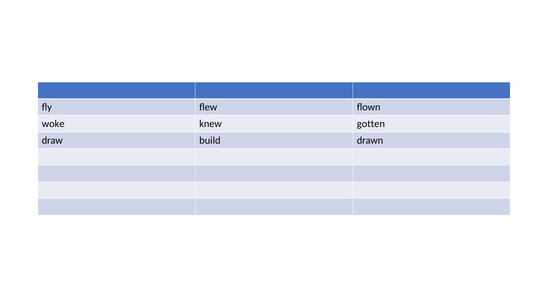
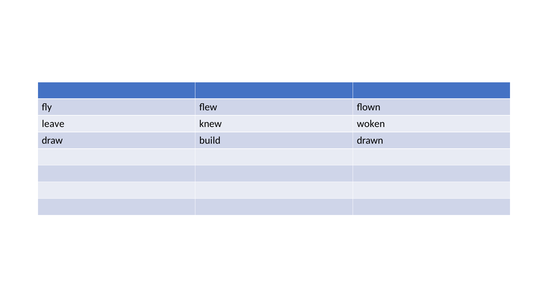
woke: woke -> leave
gotten: gotten -> woken
